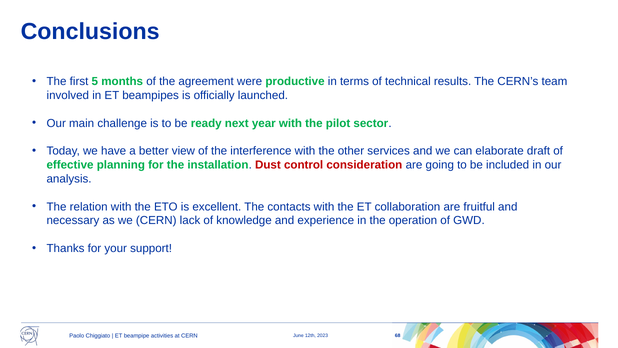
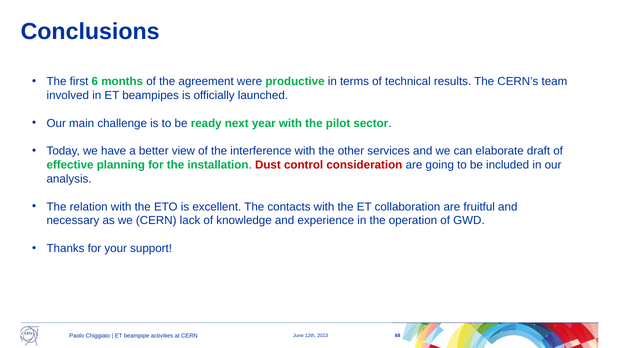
5: 5 -> 6
